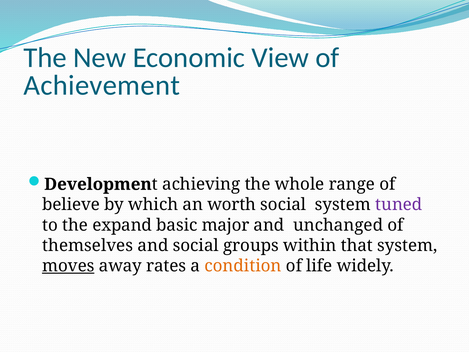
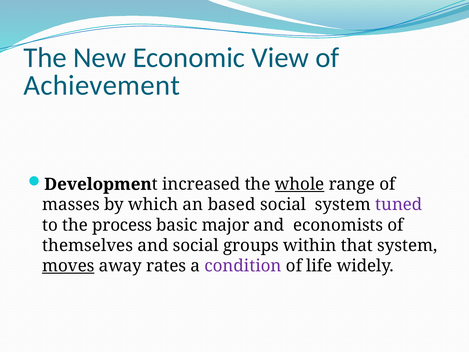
achieving: achieving -> increased
whole underline: none -> present
believe: believe -> masses
worth: worth -> based
expand: expand -> process
unchanged: unchanged -> economists
condition colour: orange -> purple
